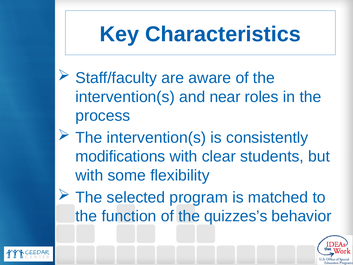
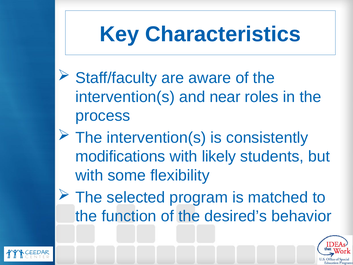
clear: clear -> likely
quizzes’s: quizzes’s -> desired’s
